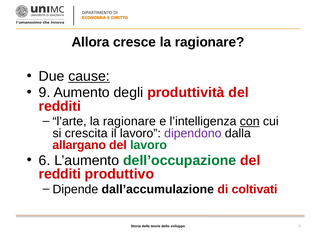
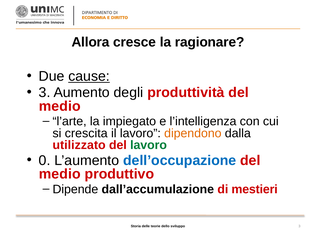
9 at (45, 93): 9 -> 3
redditi at (60, 106): redditi -> medio
l’arte la ragionare: ragionare -> impiegato
con underline: present -> none
dipendono colour: purple -> orange
allargano: allargano -> utilizzato
6: 6 -> 0
dell’occupazione colour: green -> blue
redditi at (60, 174): redditi -> medio
coltivati: coltivati -> mestieri
